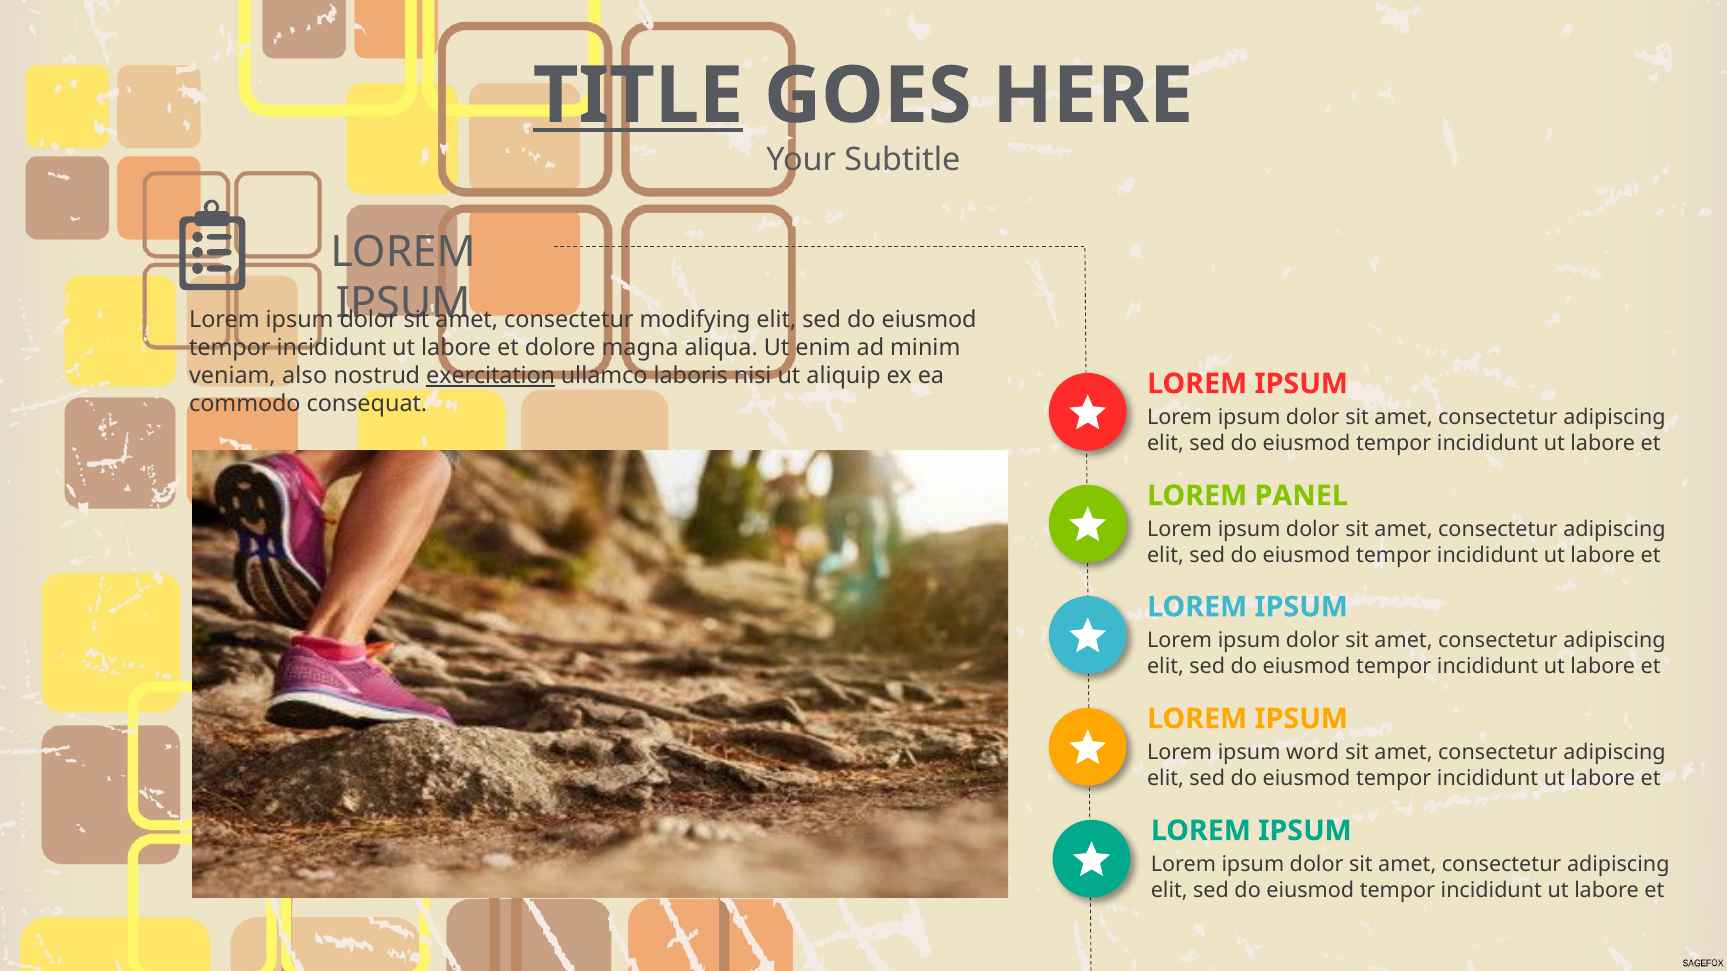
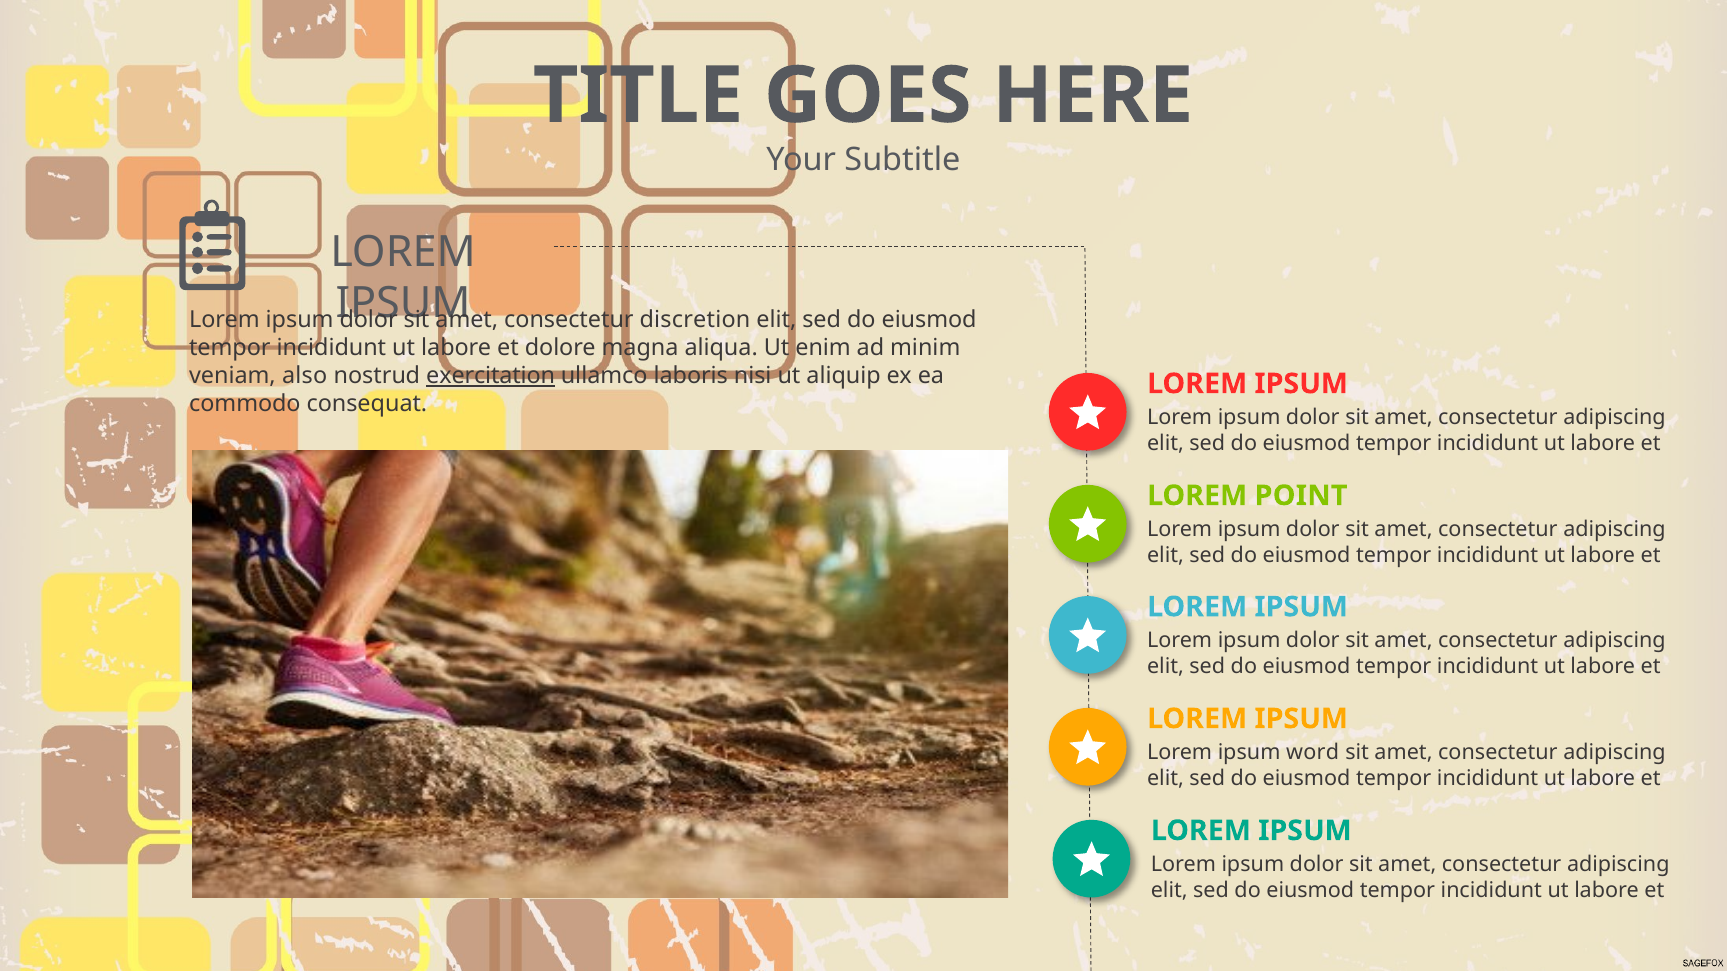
TITLE underline: present -> none
modifying: modifying -> discretion
PANEL: PANEL -> POINT
